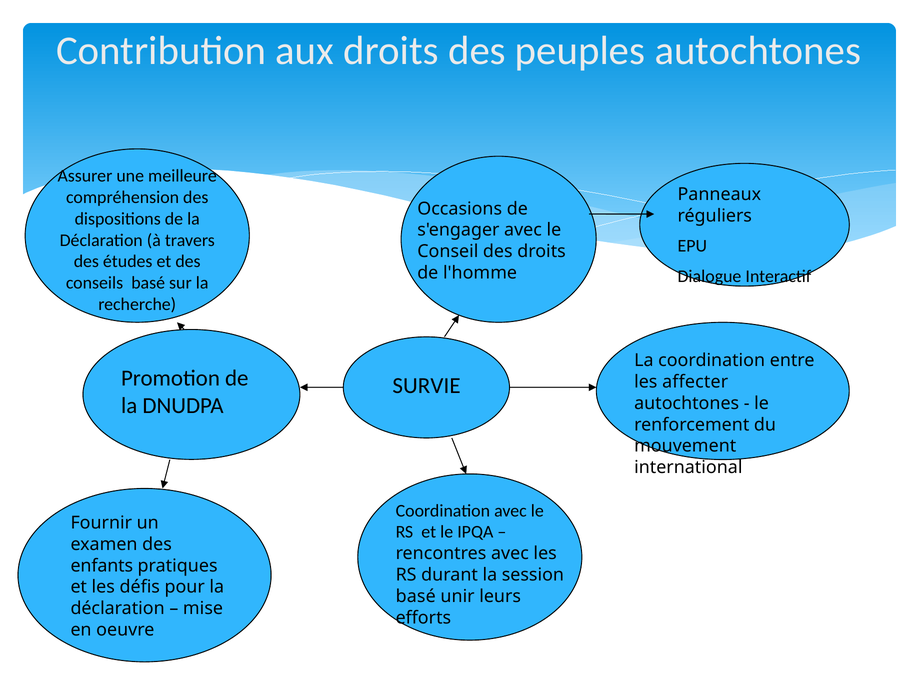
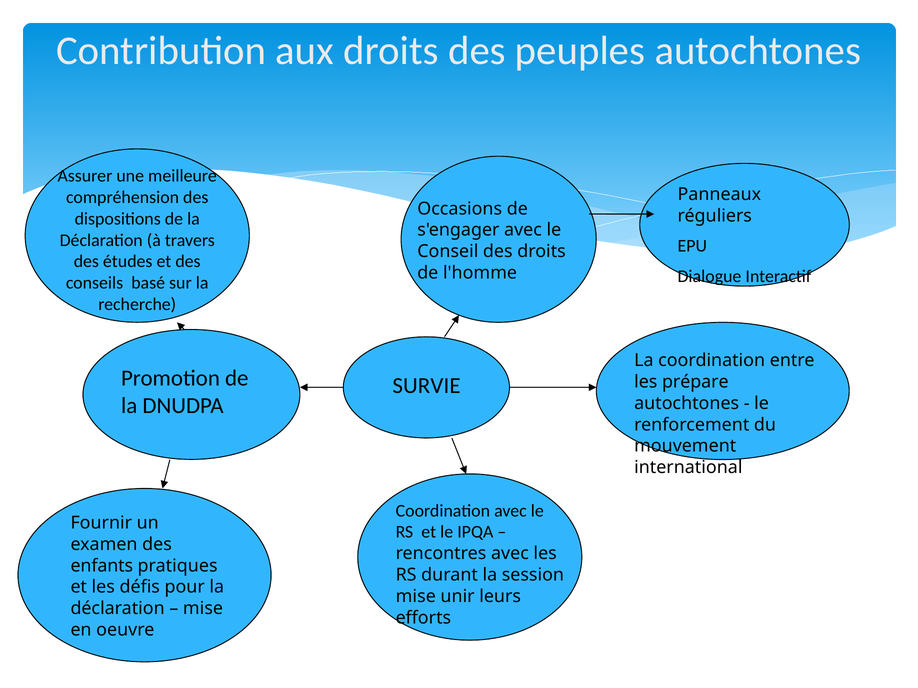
affecter: affecter -> prépare
basé at (416, 597): basé -> mise
